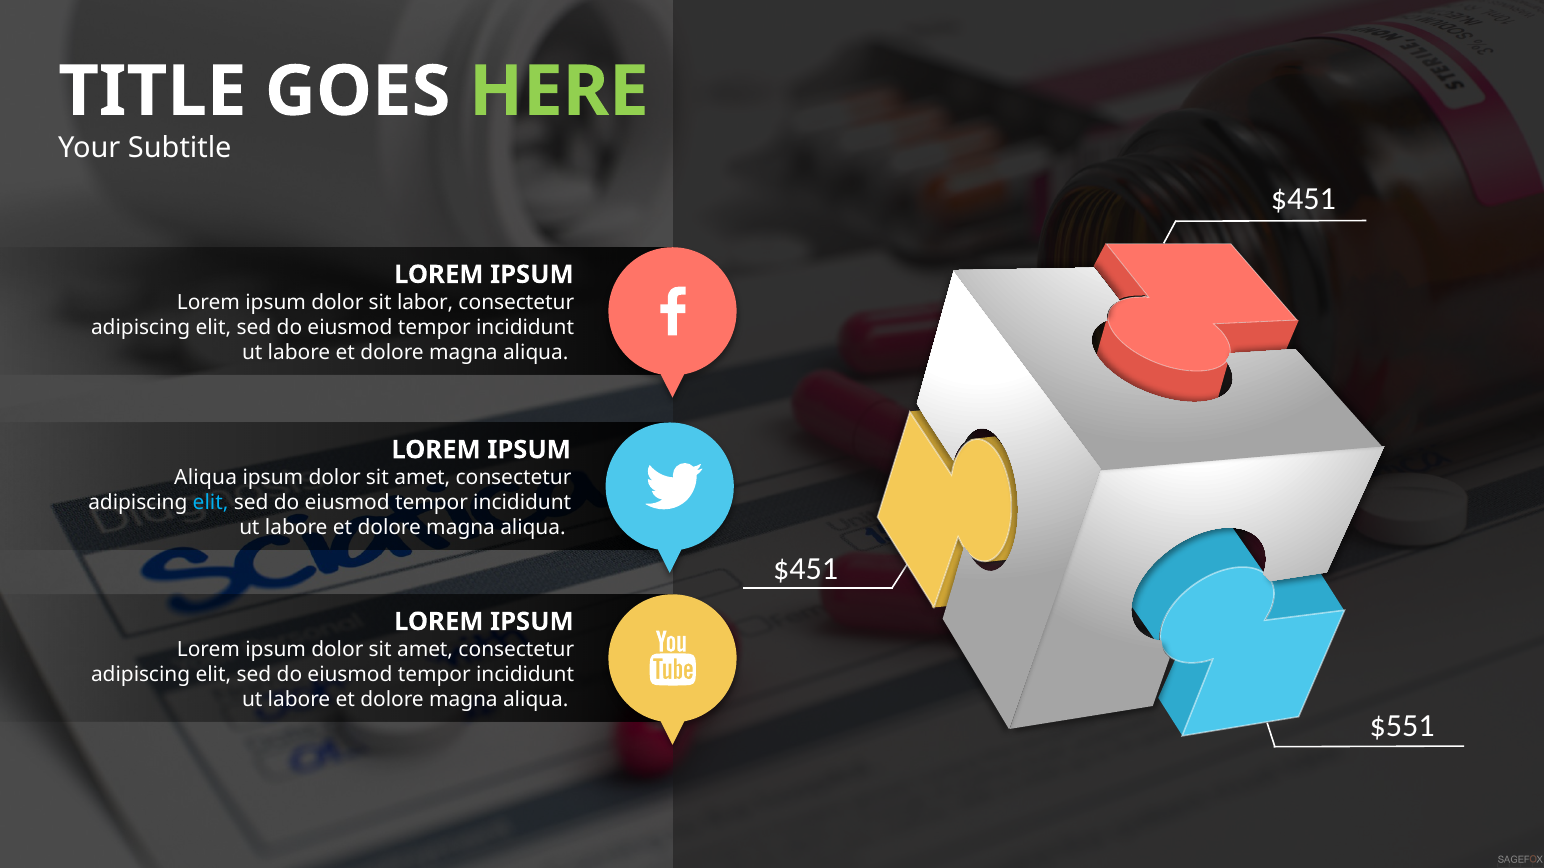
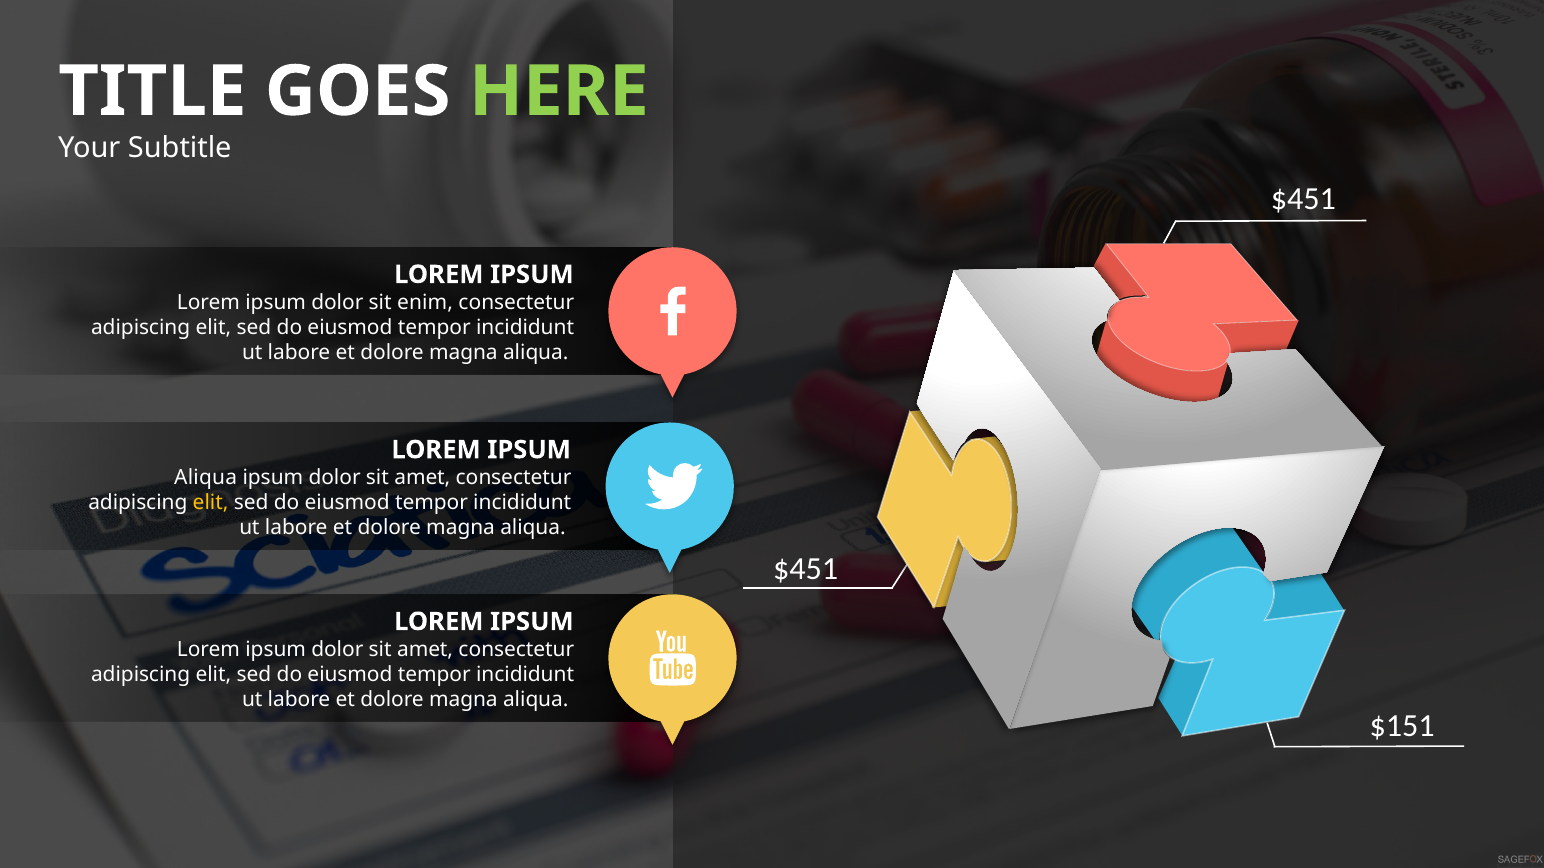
labor: labor -> enim
elit at (211, 503) colour: light blue -> yellow
$551: $551 -> $151
